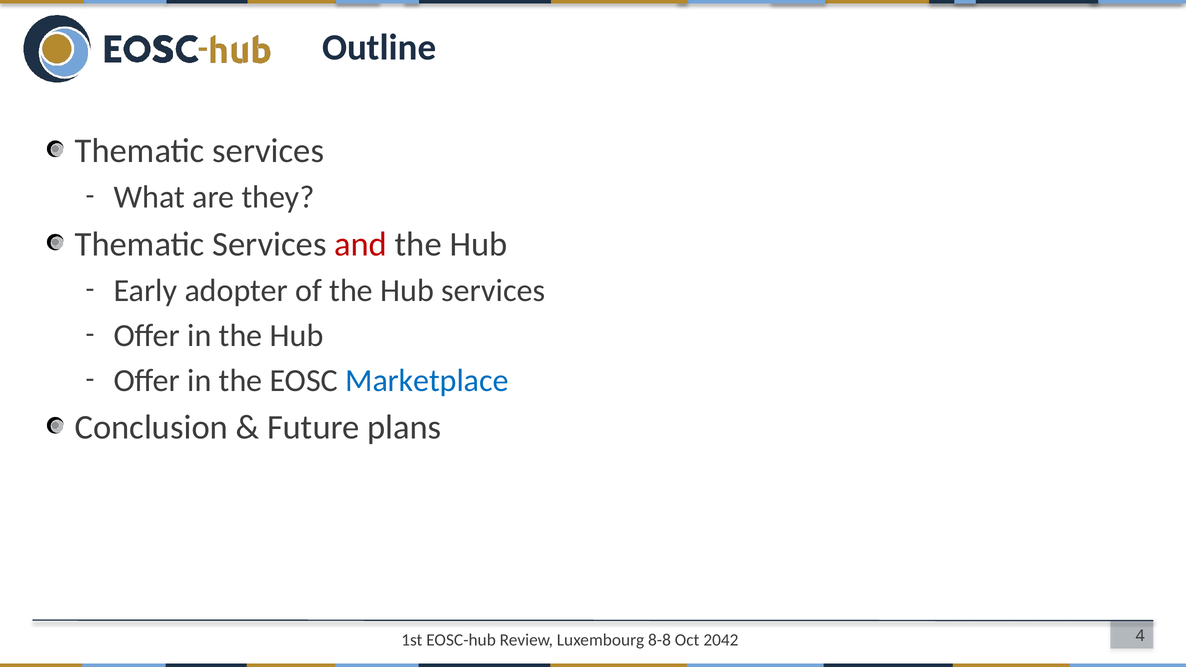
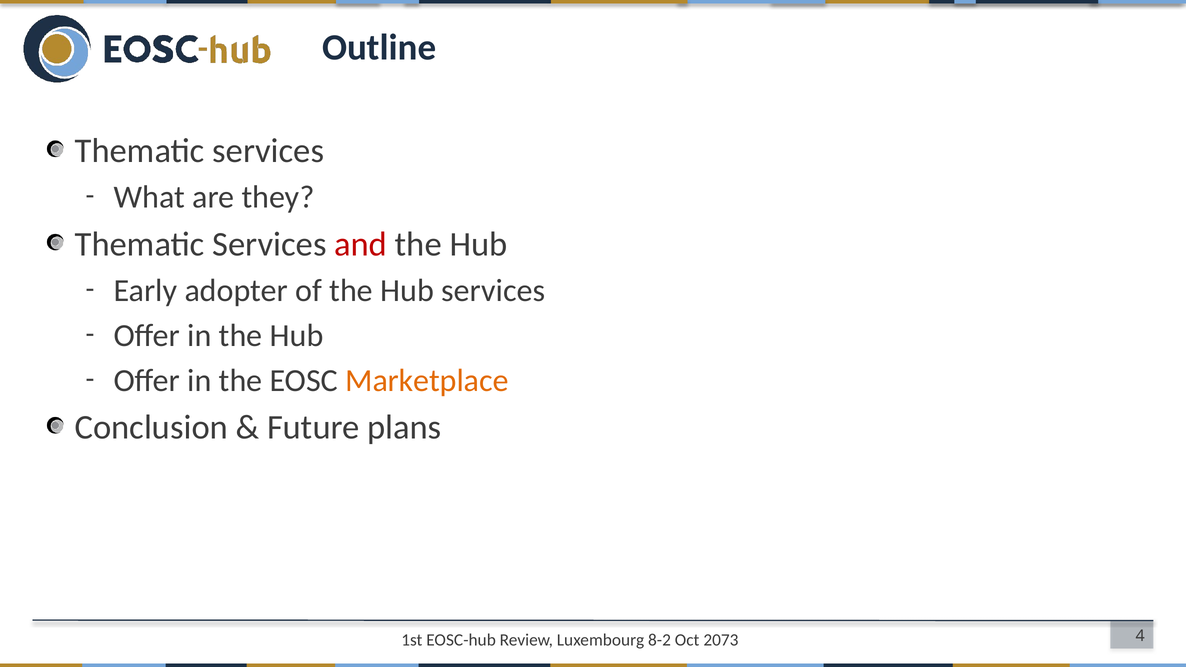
Marketplace colour: blue -> orange
8-8: 8-8 -> 8-2
2042: 2042 -> 2073
